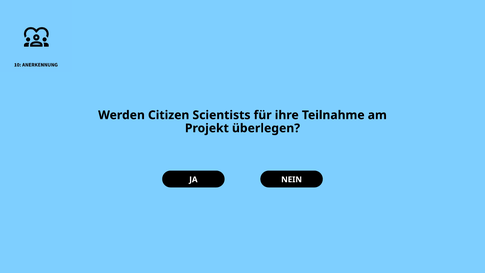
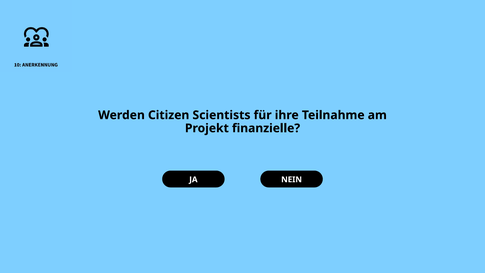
überlegen: überlegen -> finanzielle
